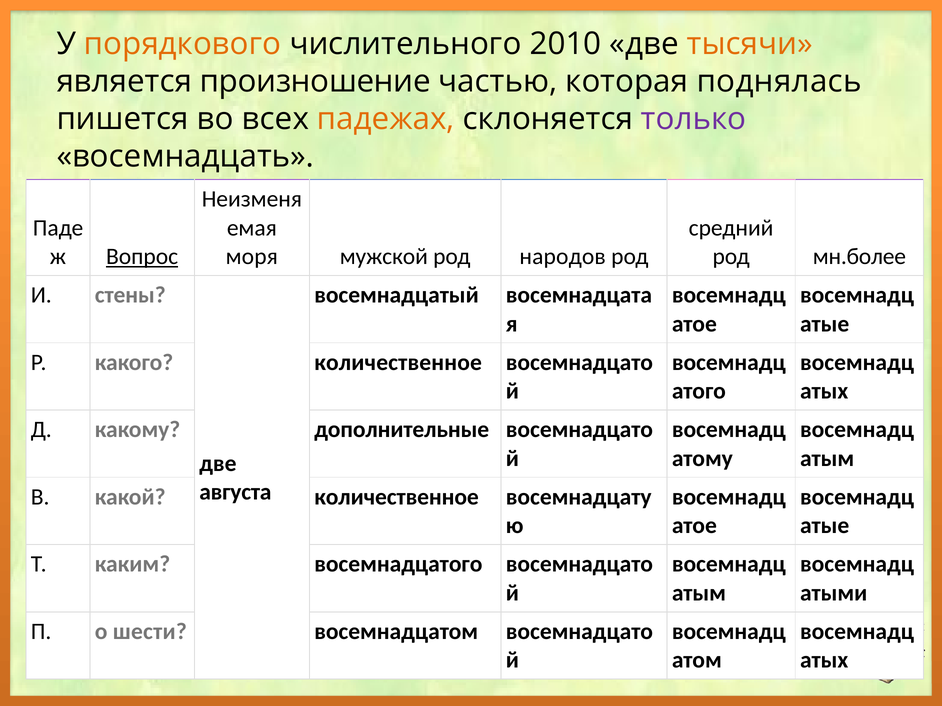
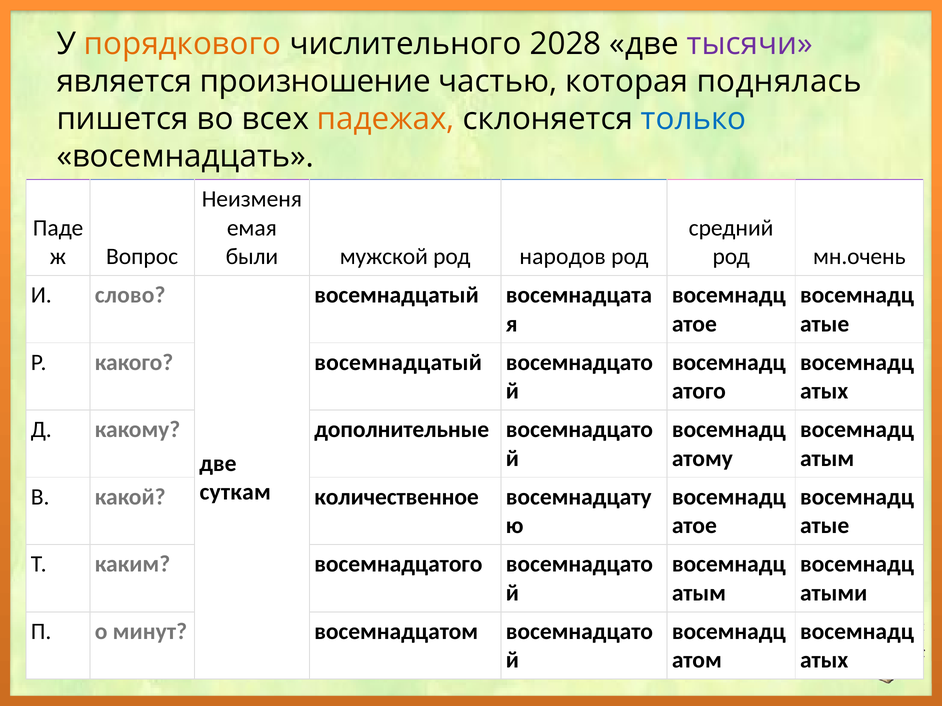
2010: 2010 -> 2028
тысячи colour: orange -> purple
только colour: purple -> blue
Вопрос underline: present -> none
моря: моря -> были
мн.более: мн.более -> мн.очень
стены: стены -> слово
какого количественное: количественное -> восемнадцатый
августа: августа -> суткам
шести: шести -> минут
